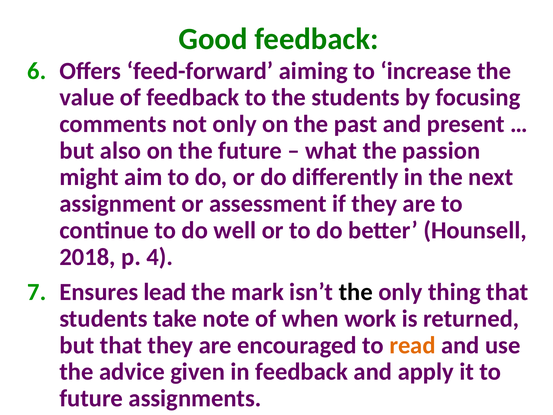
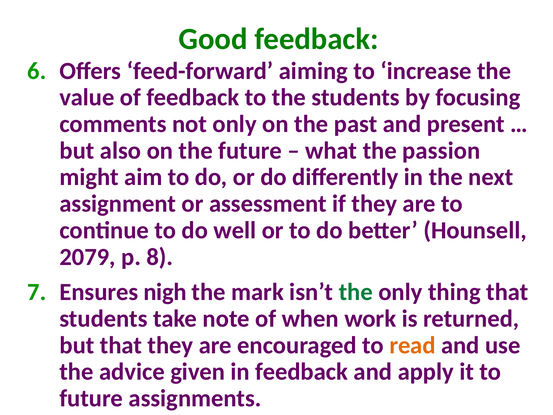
2018: 2018 -> 2079
4: 4 -> 8
lead: lead -> nigh
the at (356, 292) colour: black -> green
